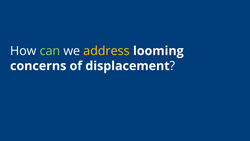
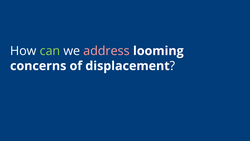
address colour: yellow -> pink
